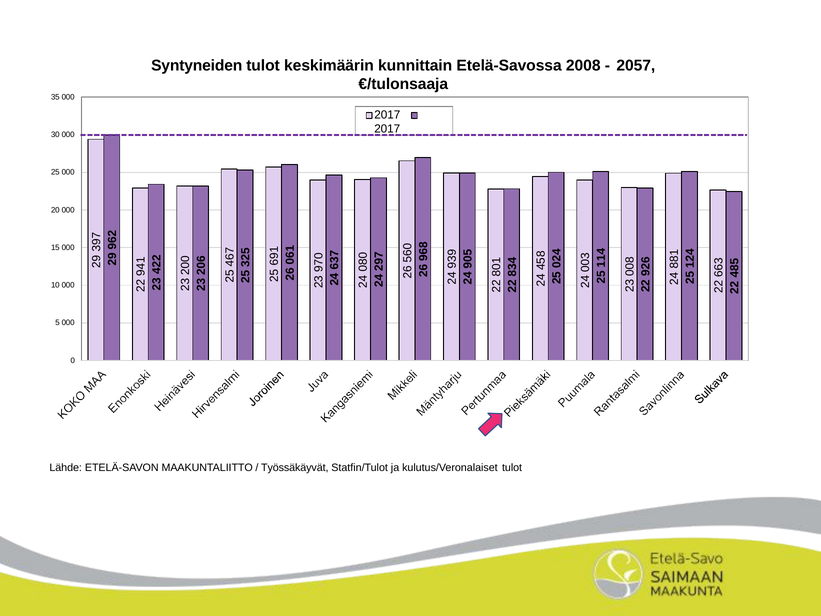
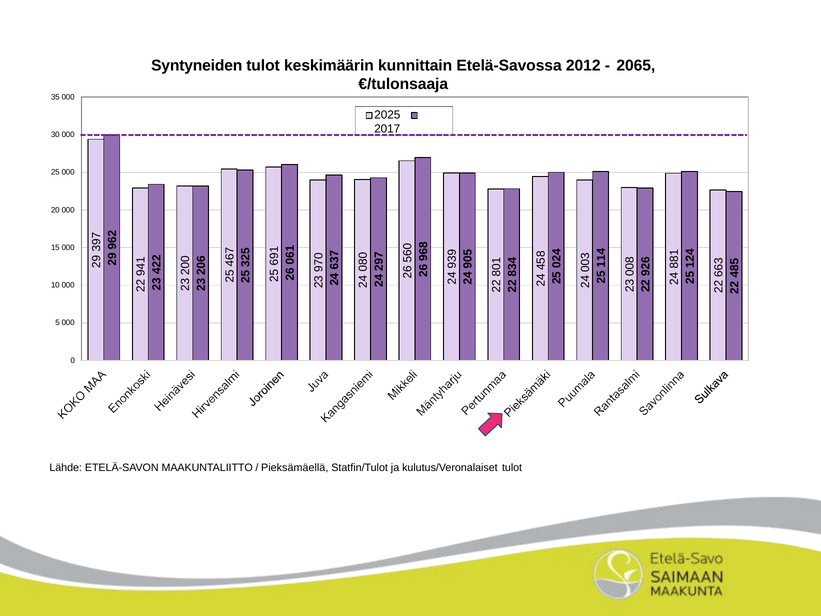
2008: 2008 -> 2012
2057: 2057 -> 2065
2017 at (387, 115): 2017 -> 2025
Työssäkäyvät: Työssäkäyvät -> Pieksämäellä
